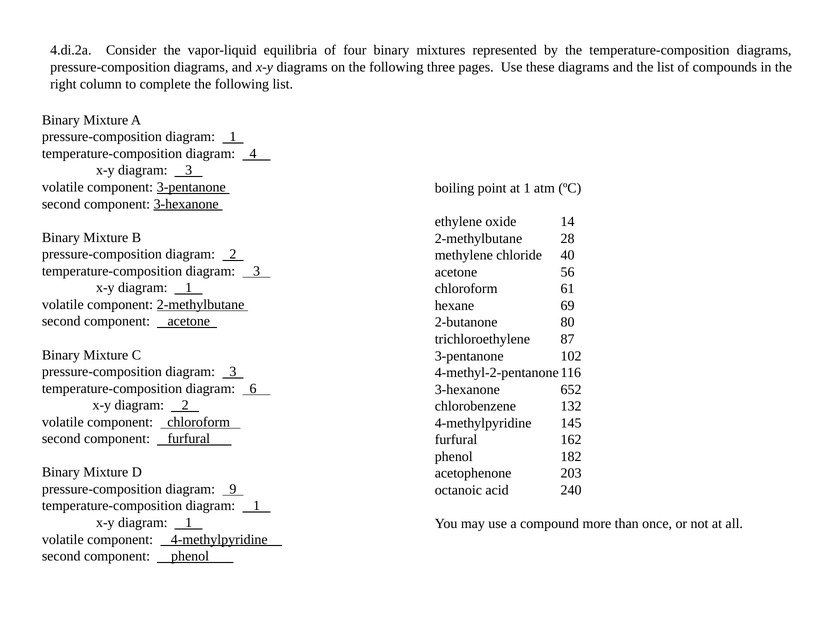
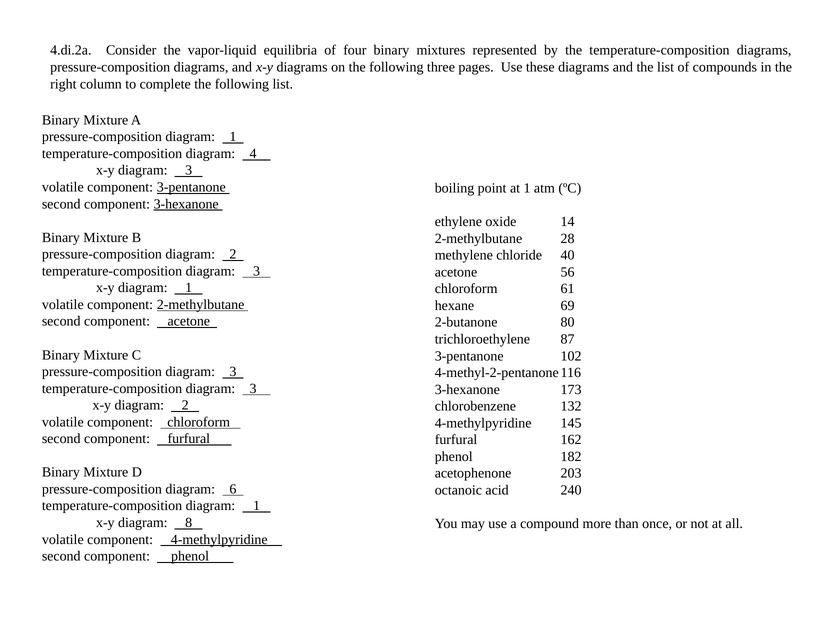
6 at (253, 389): 6 -> 3
652: 652 -> 173
9: 9 -> 6
1 at (189, 523): 1 -> 8
